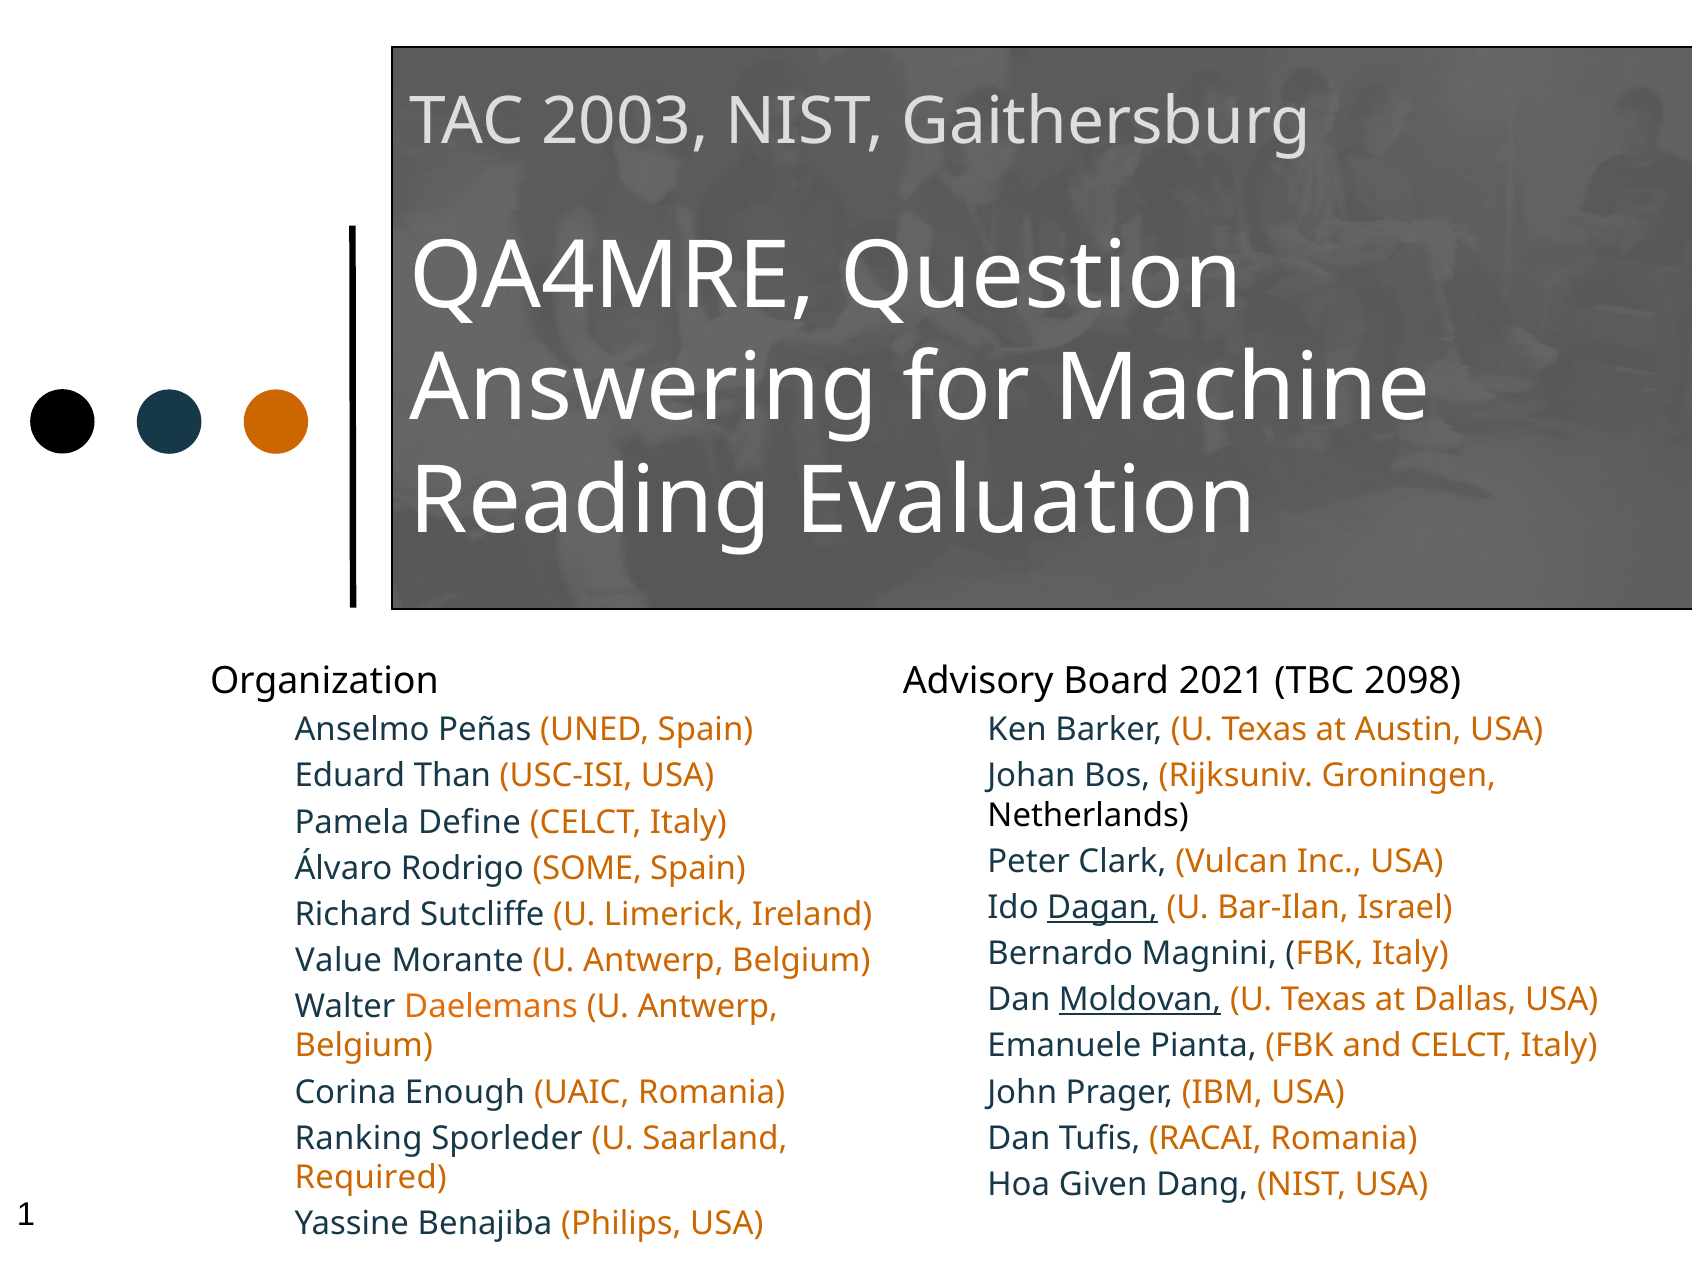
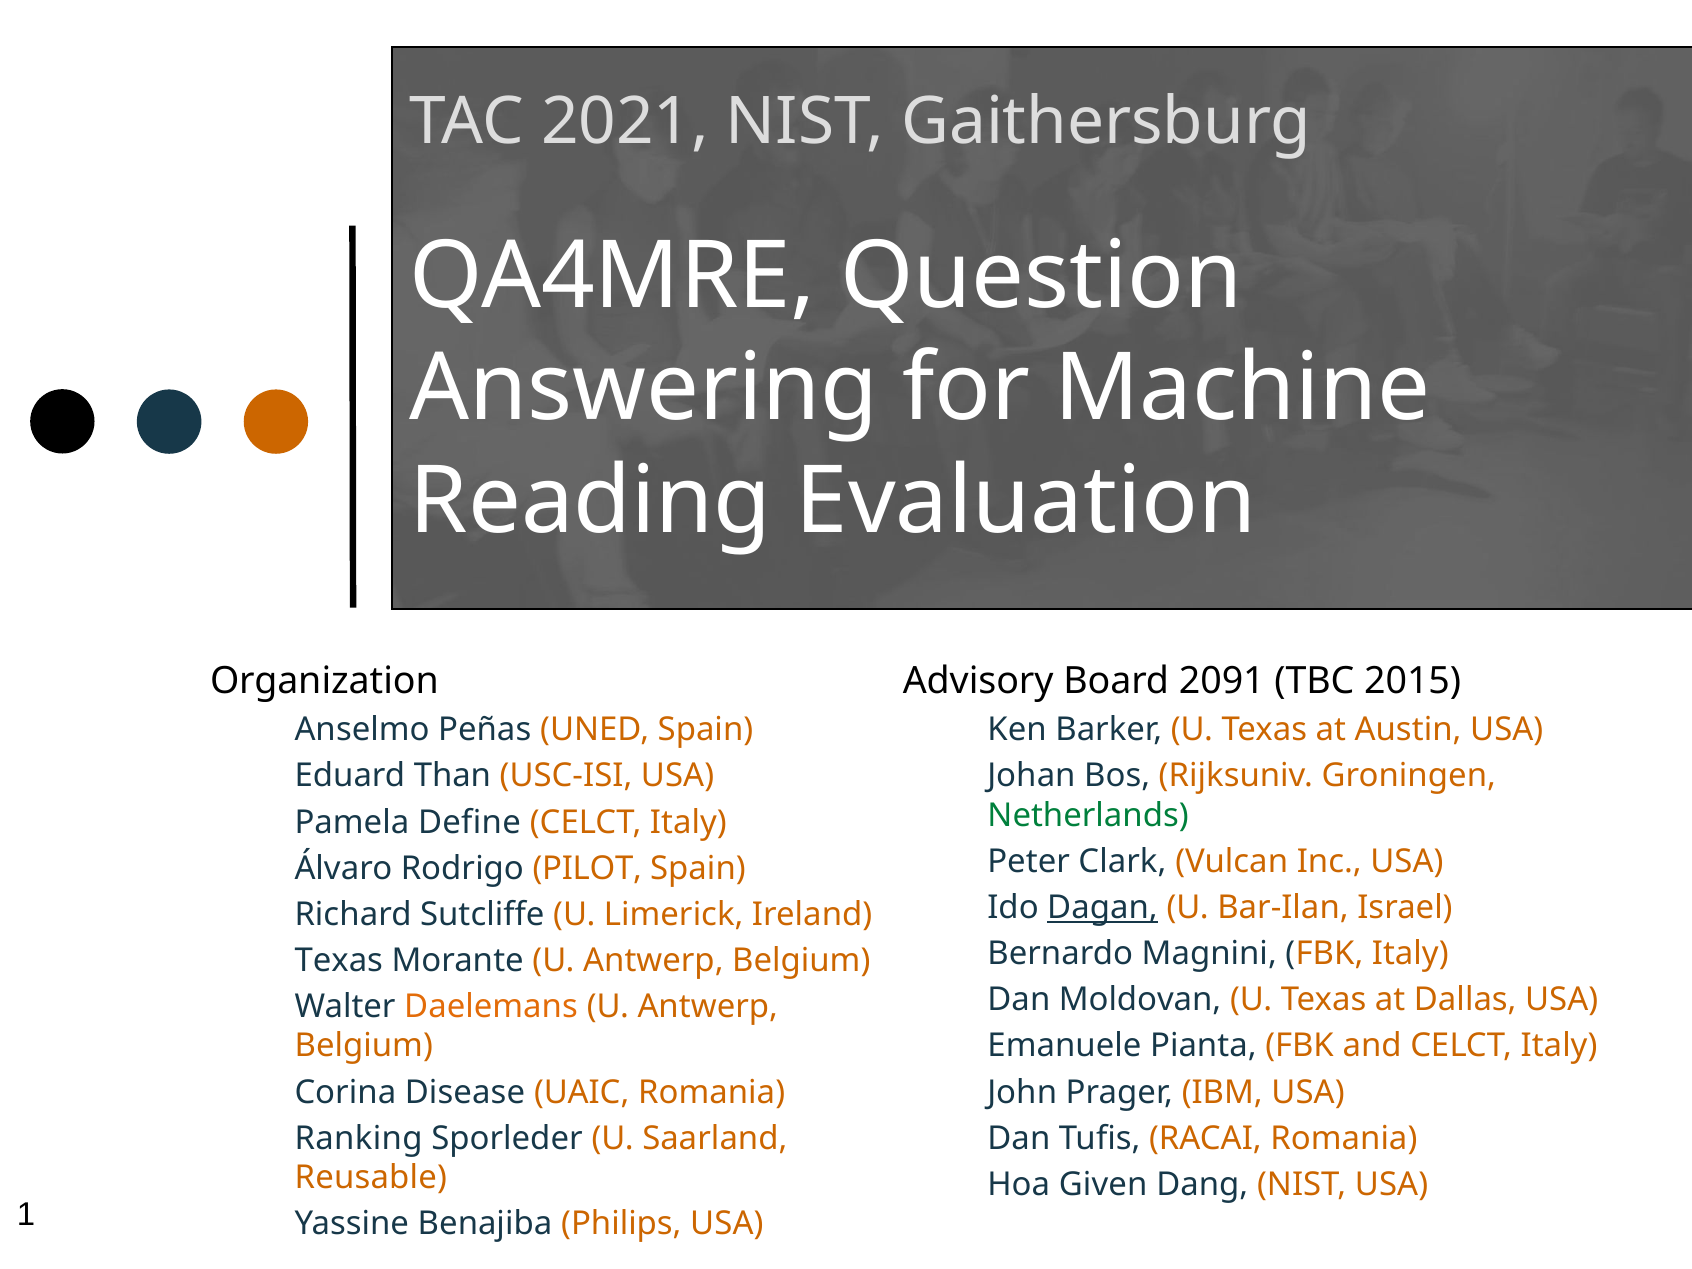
2003: 2003 -> 2021
2021: 2021 -> 2091
2098: 2098 -> 2015
Netherlands colour: black -> green
SOME: SOME -> PILOT
Value at (339, 961): Value -> Texas
Moldovan underline: present -> none
Enough: Enough -> Disease
Required: Required -> Reusable
